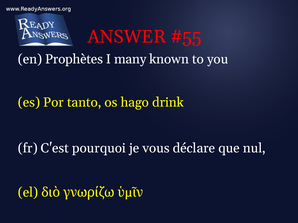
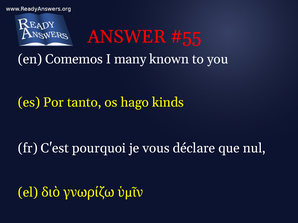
Prophètes: Prophètes -> Comemos
drink: drink -> kinds
